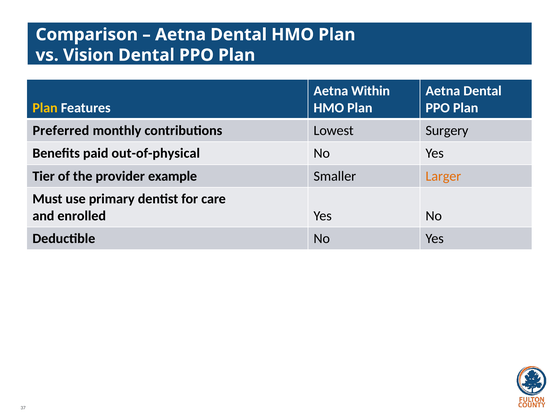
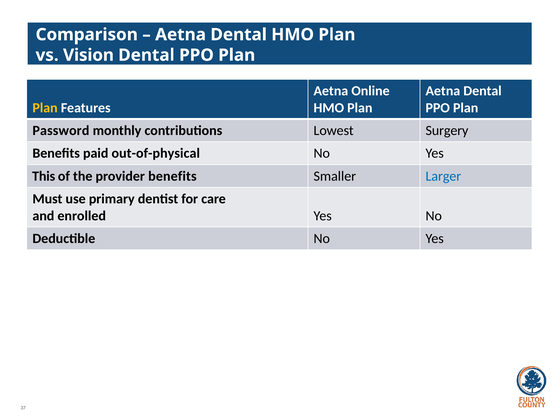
Within: Within -> Online
Preferred: Preferred -> Password
Tier: Tier -> This
provider example: example -> benefits
Larger colour: orange -> blue
